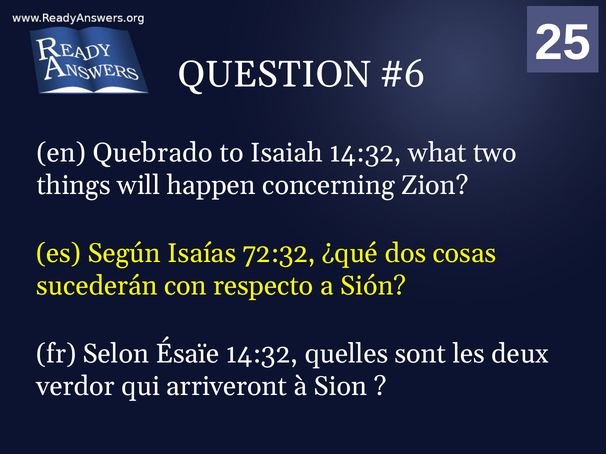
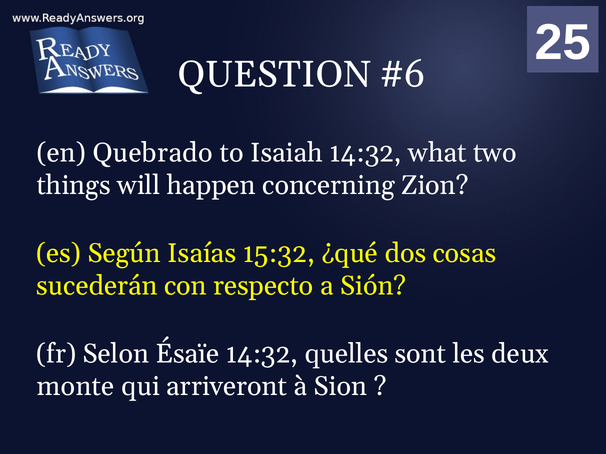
72:32: 72:32 -> 15:32
verdor: verdor -> monte
